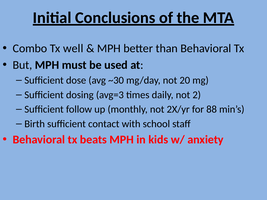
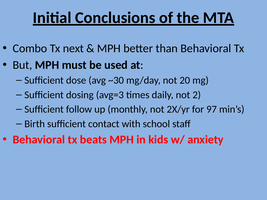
well: well -> next
88: 88 -> 97
